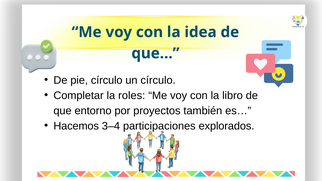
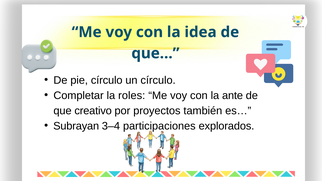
libro: libro -> ante
entorno: entorno -> creativo
Hacemos: Hacemos -> Subrayan
